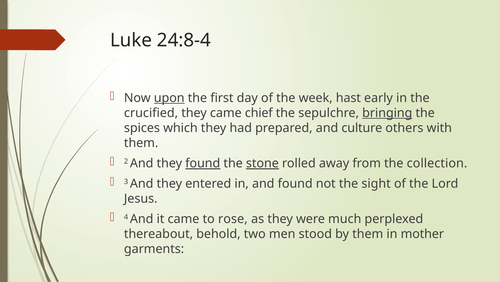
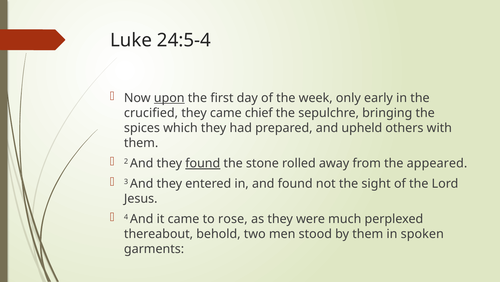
24:8-4: 24:8-4 -> 24:5-4
hast: hast -> only
bringing underline: present -> none
culture: culture -> upheld
stone underline: present -> none
collection: collection -> appeared
mother: mother -> spoken
